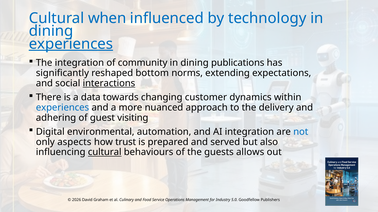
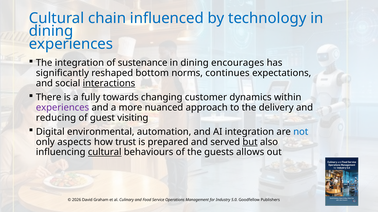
when: when -> chain
experiences at (71, 44) underline: present -> none
community: community -> sustenance
publications: publications -> encourages
extending: extending -> continues
data: data -> fully
experiences at (62, 108) colour: blue -> purple
adhering: adhering -> reducing
but underline: none -> present
